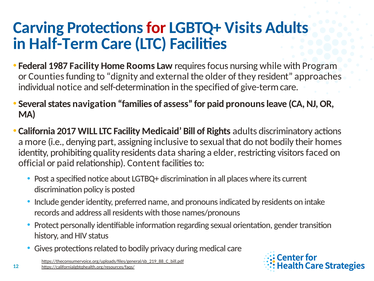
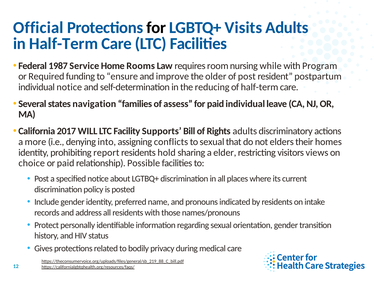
Carving: Carving -> Official
for at (156, 28) colour: red -> black
1987 Facility: Facility -> Service
focus: focus -> room
Counties: Counties -> Required
dignity: dignity -> ensure
external: external -> improve
of they: they -> post
approaches: approaches -> postpartum
the specified: specified -> reducing
of give-term: give-term -> half-term
paid pronouns: pronouns -> individual
Medicaid: Medicaid -> Supports
part: part -> into
inclusive: inclusive -> conflicts
not bodily: bodily -> elders
quality: quality -> report
data: data -> hold
faced: faced -> views
official: official -> choice
Content: Content -> Possible
